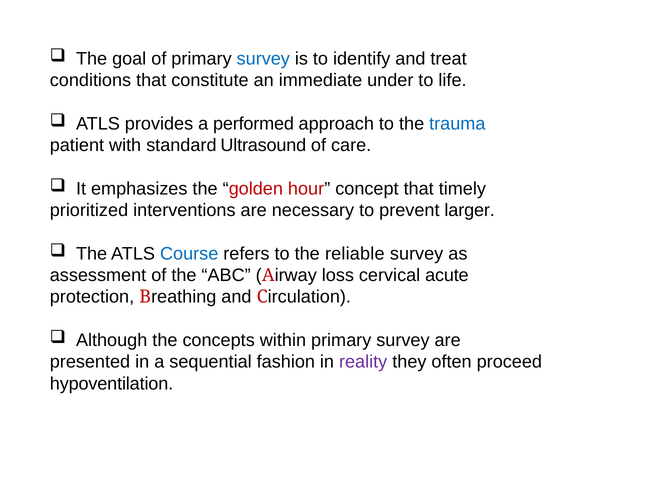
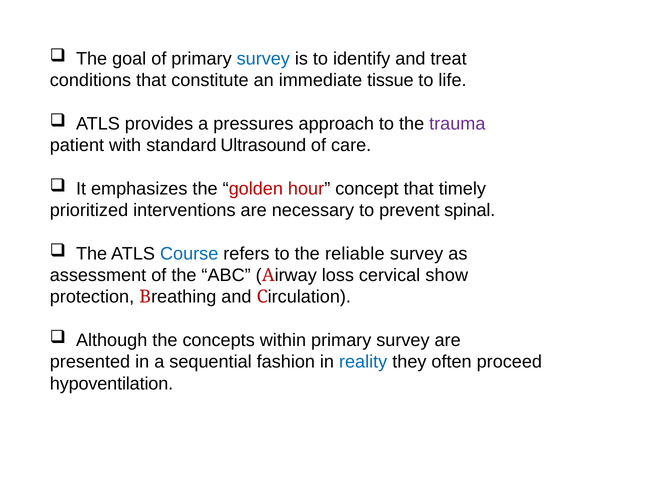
under: under -> tissue
performed: performed -> pressures
trauma colour: blue -> purple
larger: larger -> spinal
acute: acute -> show
reality colour: purple -> blue
